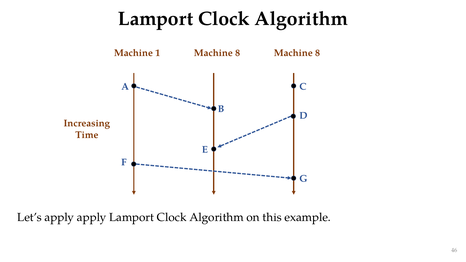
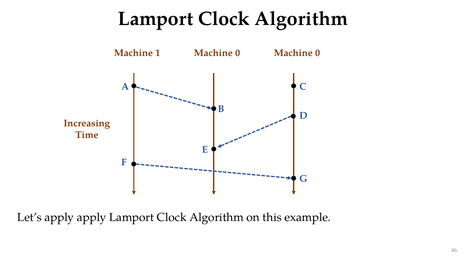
8 at (238, 53): 8 -> 0
8 at (318, 53): 8 -> 0
